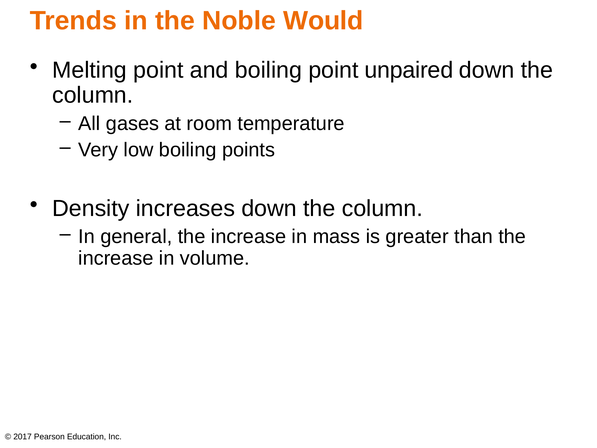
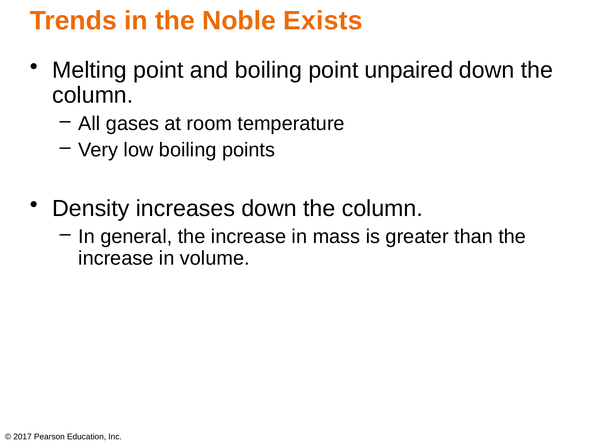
Would: Would -> Exists
